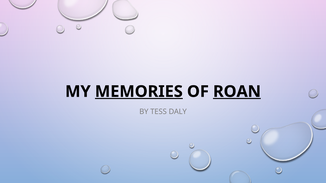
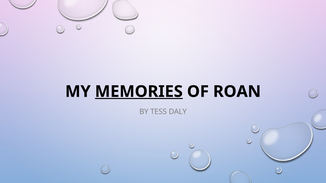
ROAN underline: present -> none
